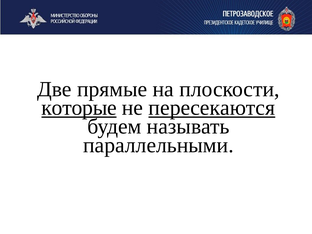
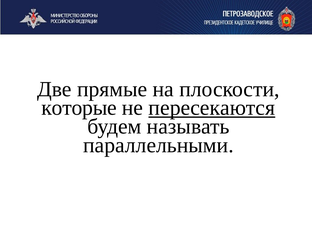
которые underline: present -> none
